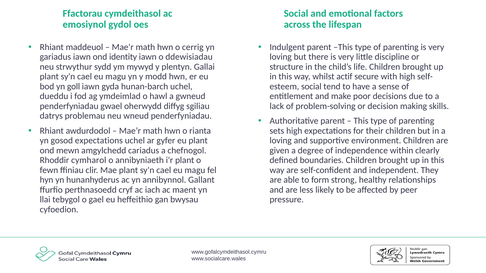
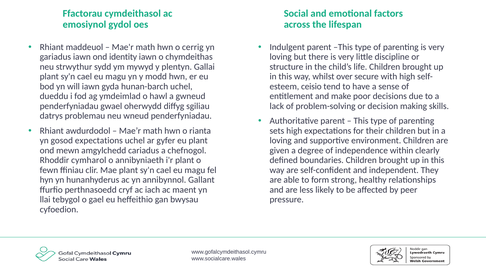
ddewisiadau: ddewisiadau -> chymdeithas
actif: actif -> over
social at (311, 87): social -> ceisio
goll: goll -> will
